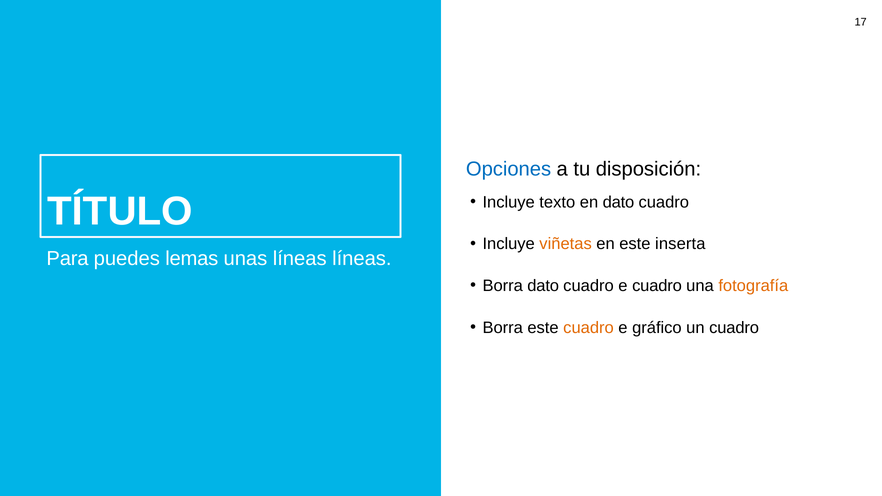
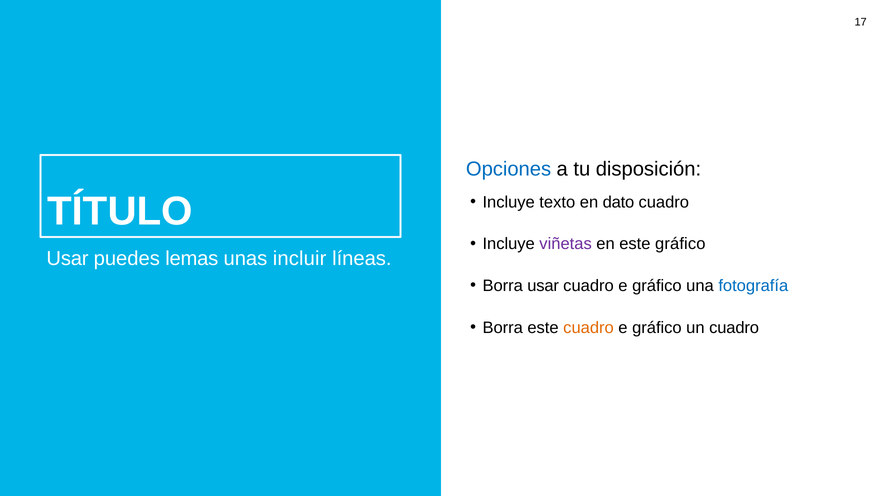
viñetas colour: orange -> purple
este inserta: inserta -> gráfico
Para at (68, 259): Para -> Usar
unas líneas: líneas -> incluir
Borra dato: dato -> usar
cuadro at (657, 286): cuadro -> gráfico
fotografía colour: orange -> blue
